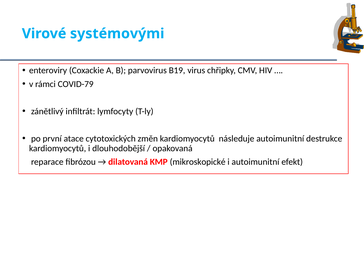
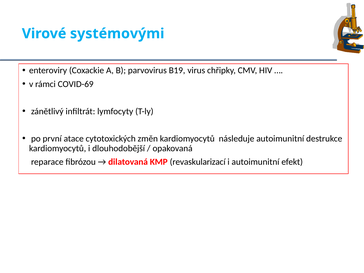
COVID-79: COVID-79 -> COVID-69
mikroskopické: mikroskopické -> revaskularizací
